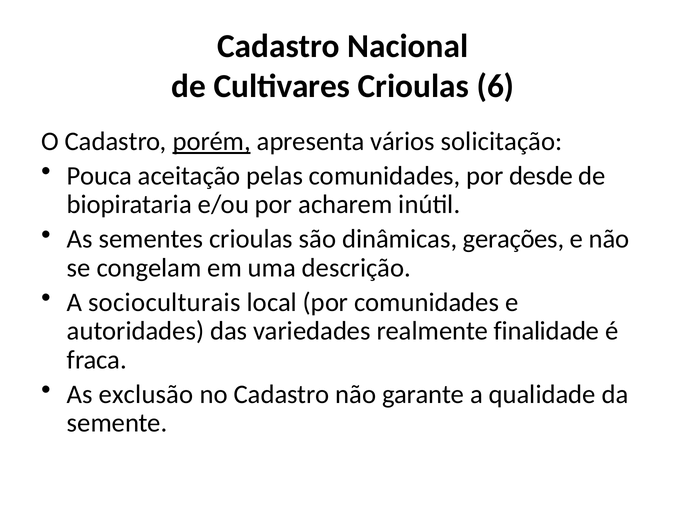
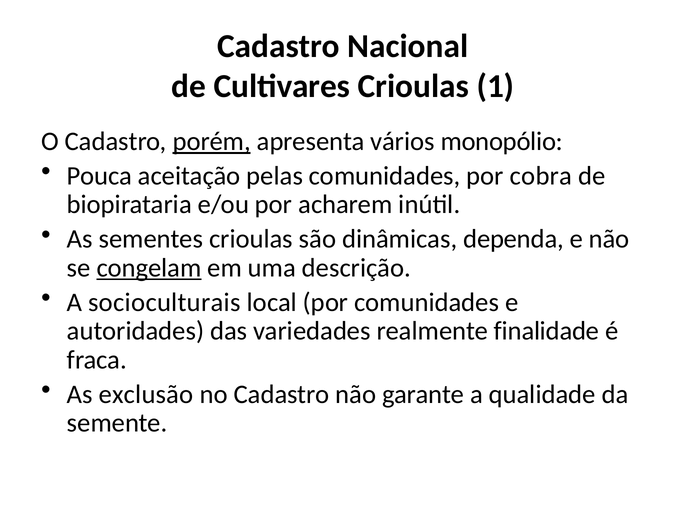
6: 6 -> 1
solicitação: solicitação -> monopólio
desde: desde -> cobra
gerações: gerações -> dependa
congelam underline: none -> present
